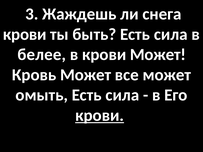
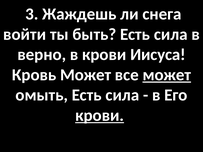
крови at (25, 34): крови -> войти
белее: белее -> верно
крови Может: Может -> Иисуса
может at (167, 75) underline: none -> present
